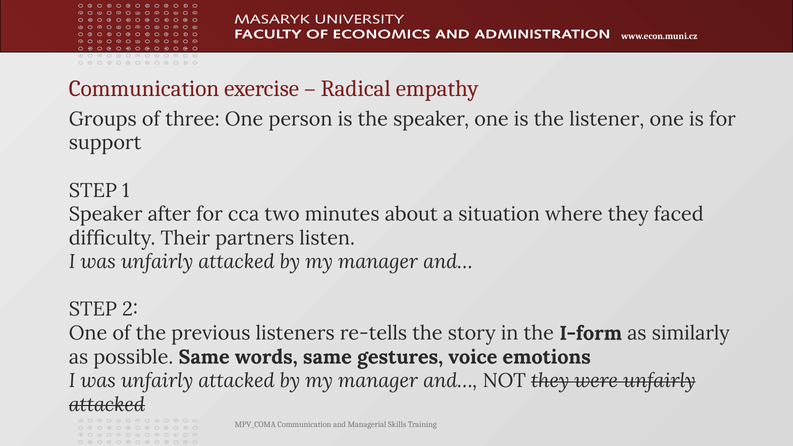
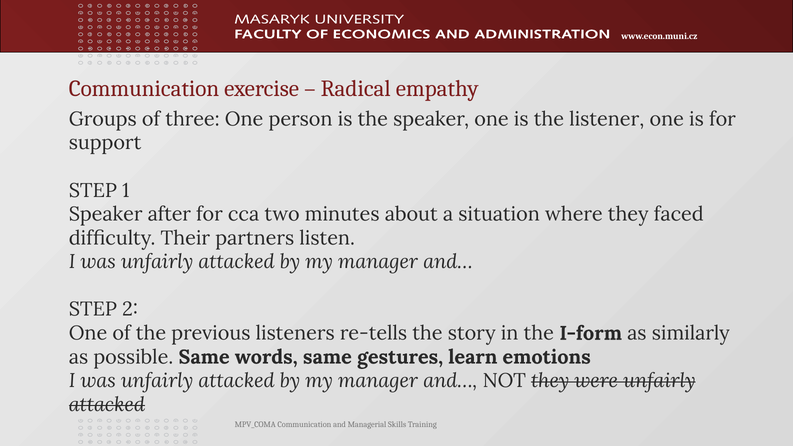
voice: voice -> learn
